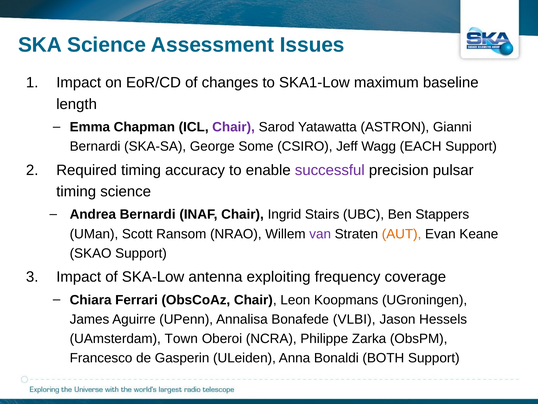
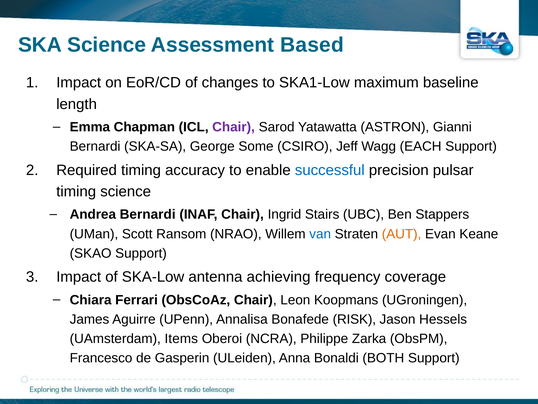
Issues: Issues -> Based
successful colour: purple -> blue
van colour: purple -> blue
exploiting: exploiting -> achieving
VLBI: VLBI -> RISK
Town: Town -> Items
